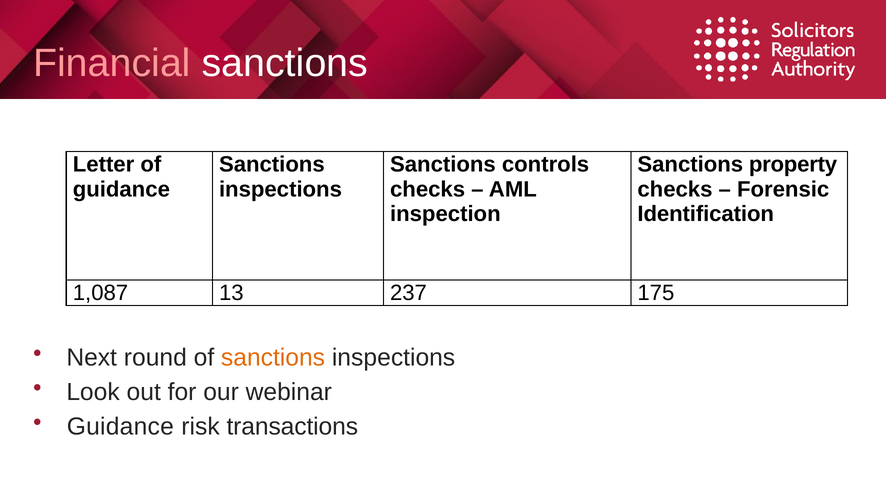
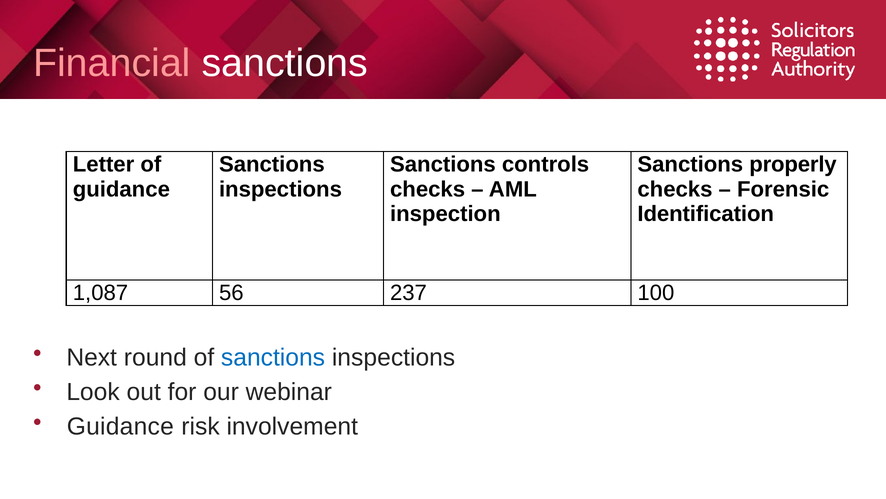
property: property -> properly
13: 13 -> 56
175: 175 -> 100
sanctions at (273, 357) colour: orange -> blue
transactions: transactions -> involvement
